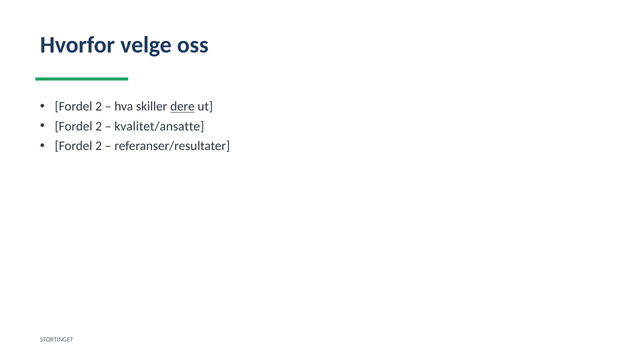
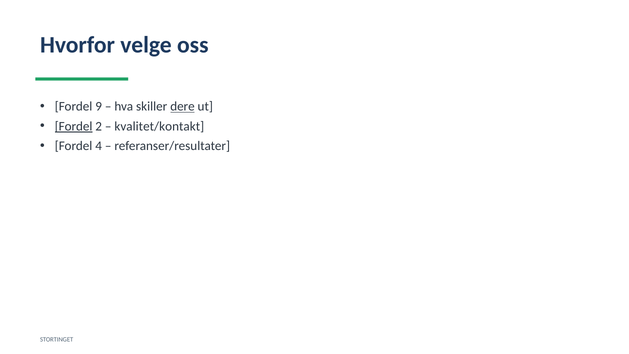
2 at (99, 107): 2 -> 9
Fordel at (74, 126) underline: none -> present
kvalitet/ansatte: kvalitet/ansatte -> kvalitet/kontakt
2 at (99, 146): 2 -> 4
